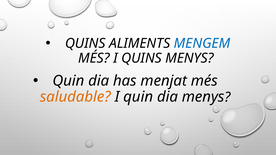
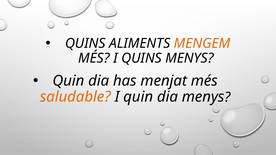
MENGEM colour: blue -> orange
